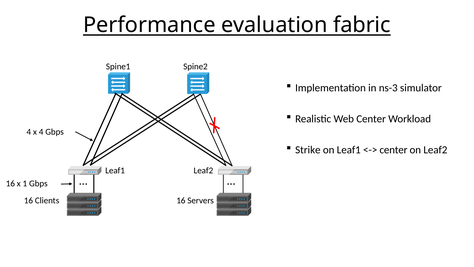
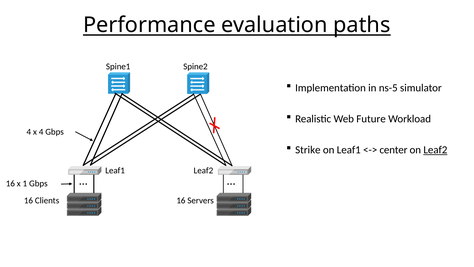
fabric: fabric -> paths
ns-3: ns-3 -> ns-5
Web Center: Center -> Future
Leaf2 at (435, 150) underline: none -> present
